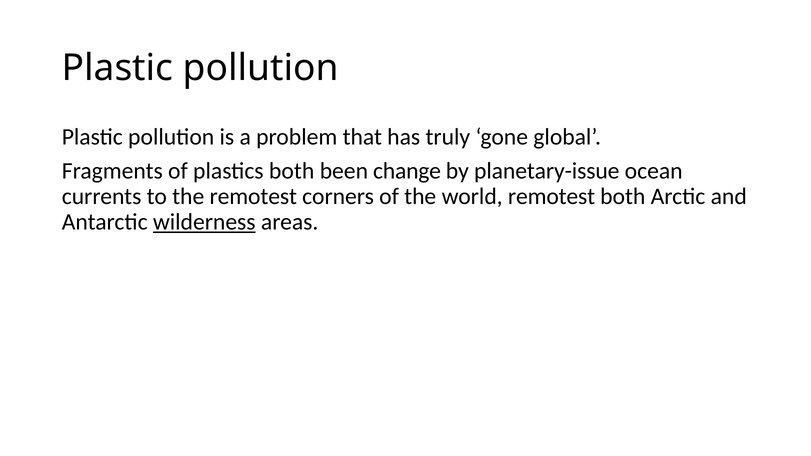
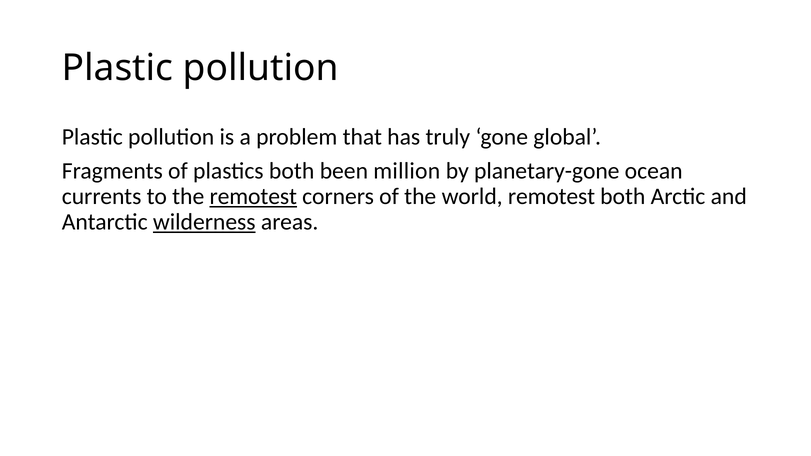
change: change -> million
planetary-issue: planetary-issue -> planetary-gone
remotest at (253, 197) underline: none -> present
